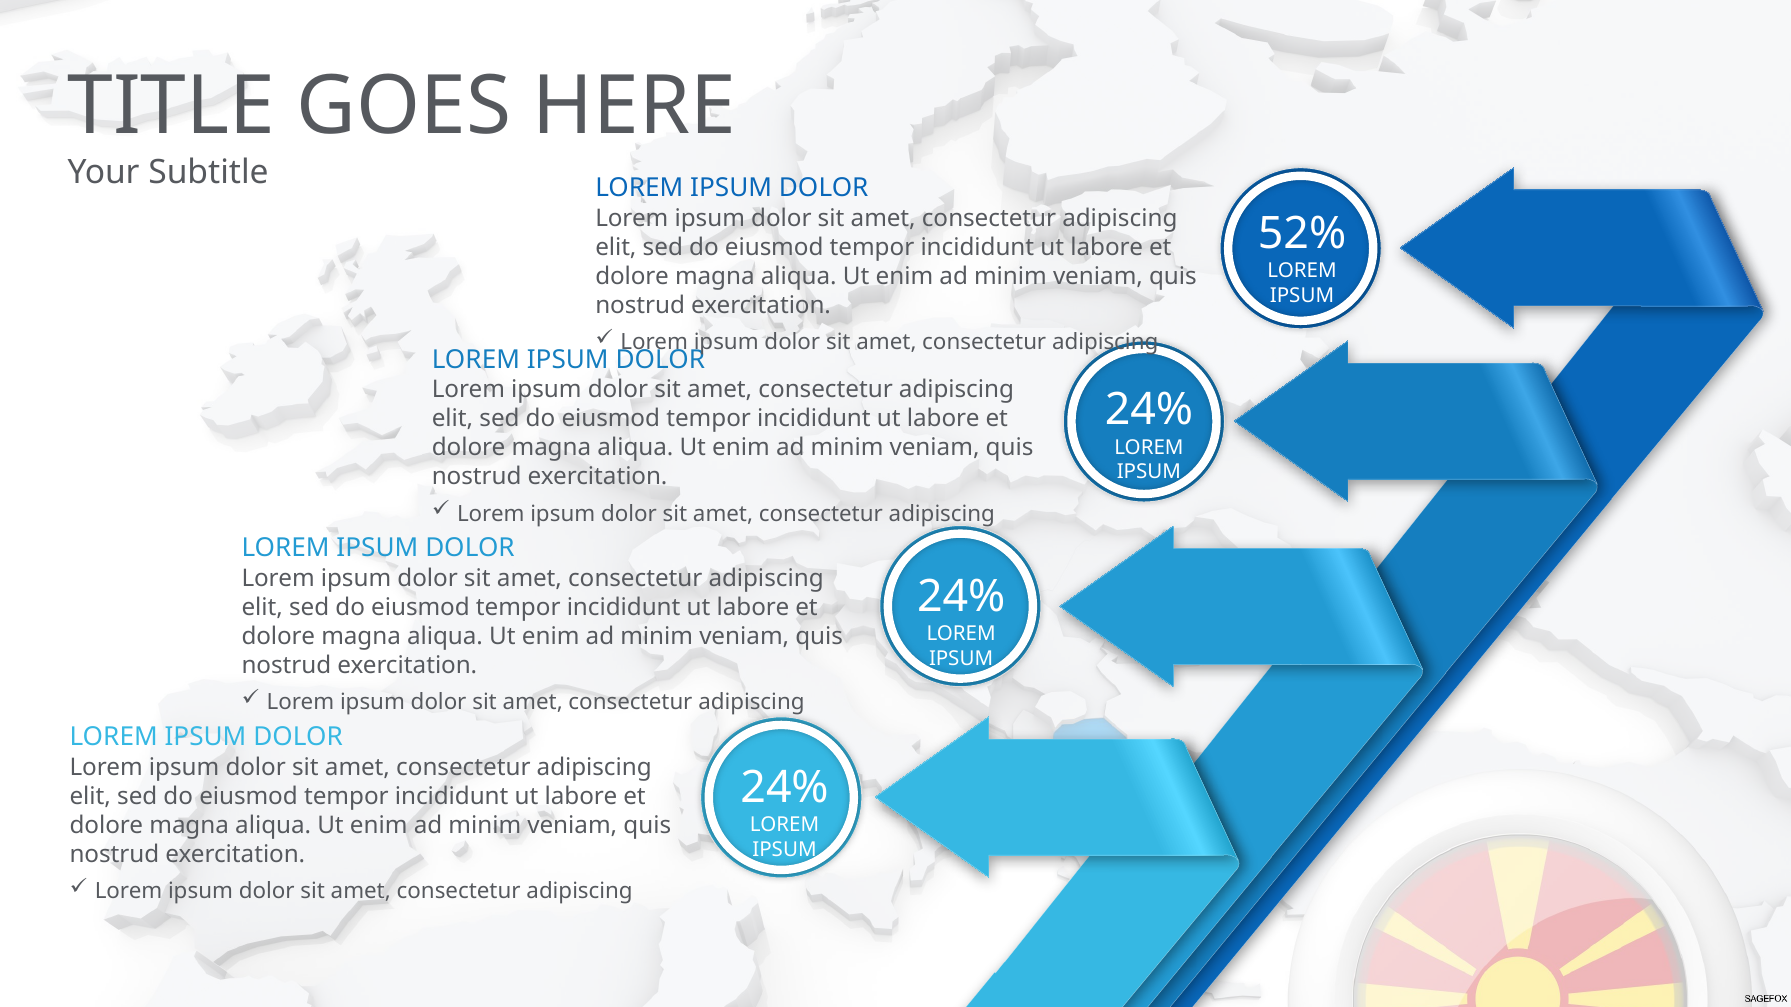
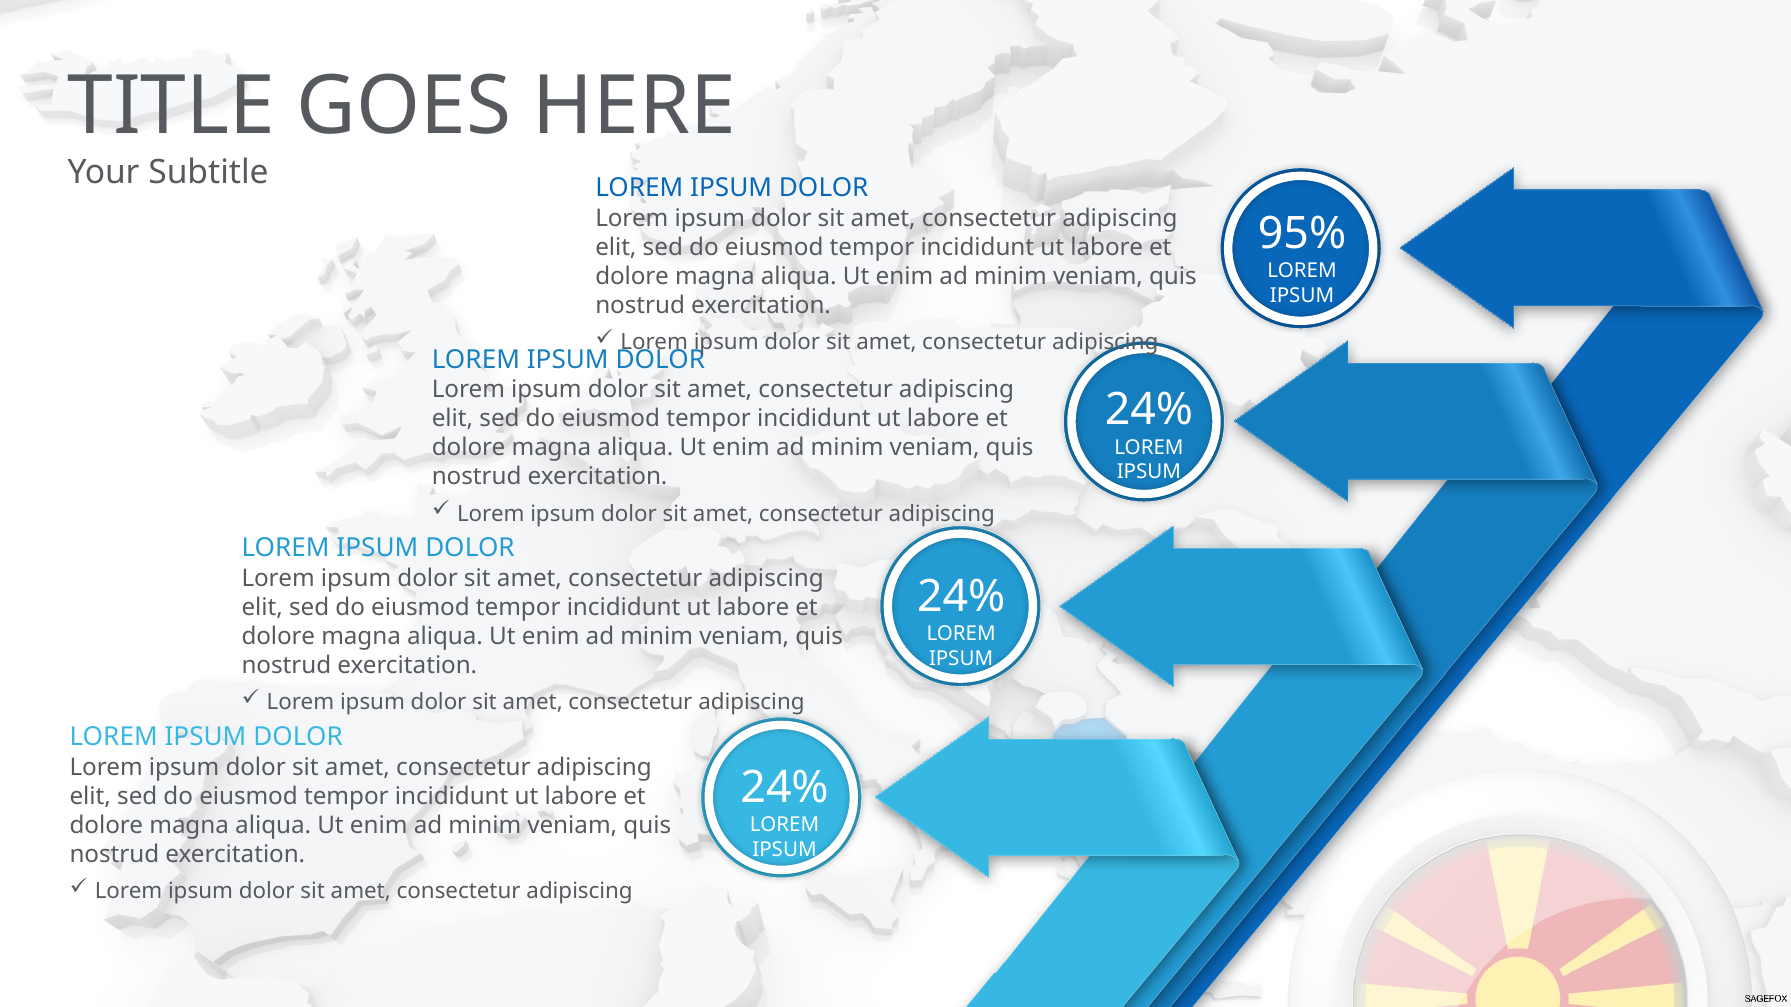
52%: 52% -> 95%
